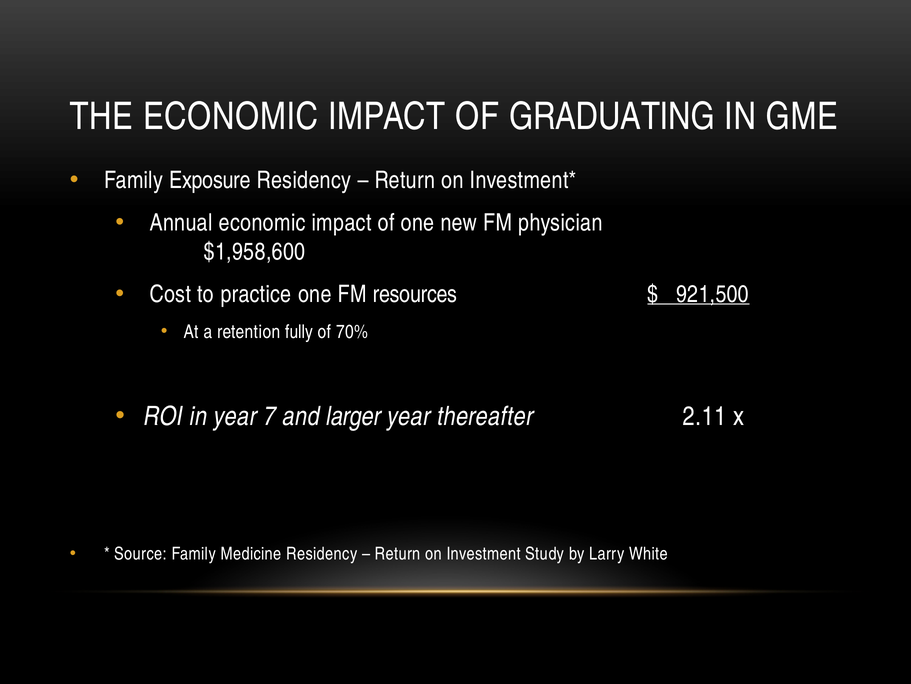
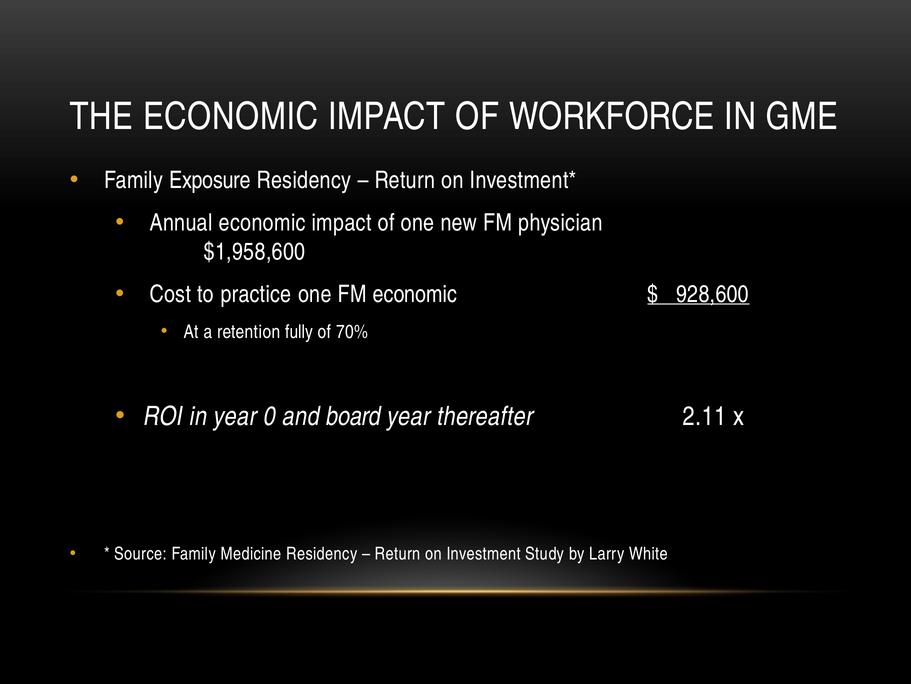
GRADUATING: GRADUATING -> WORKFORCE
FM resources: resources -> economic
921,500: 921,500 -> 928,600
7: 7 -> 0
larger: larger -> board
